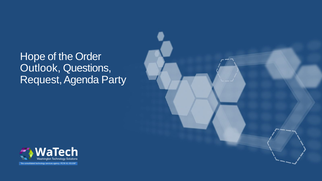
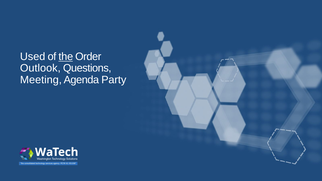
Hope: Hope -> Used
the underline: none -> present
Request: Request -> Meeting
